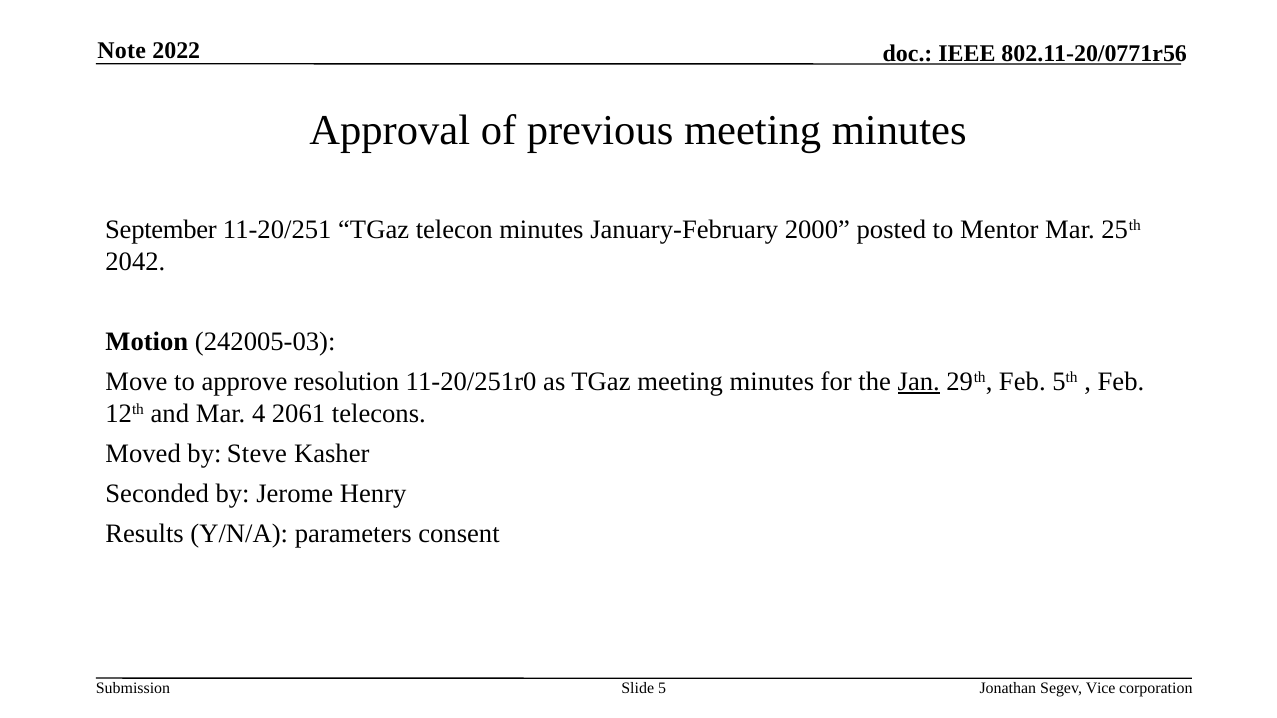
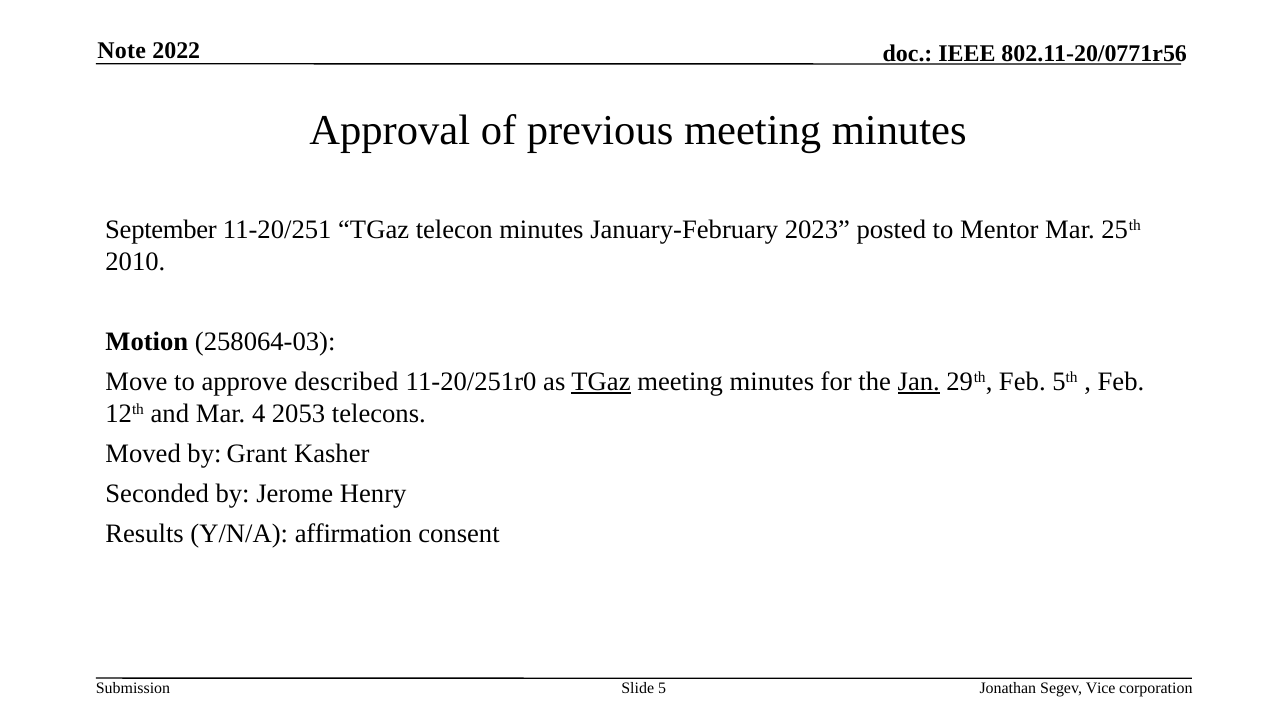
2000: 2000 -> 2023
2042: 2042 -> 2010
242005-03: 242005-03 -> 258064-03
resolution: resolution -> described
TGaz at (601, 382) underline: none -> present
2061: 2061 -> 2053
Steve: Steve -> Grant
parameters: parameters -> affirmation
